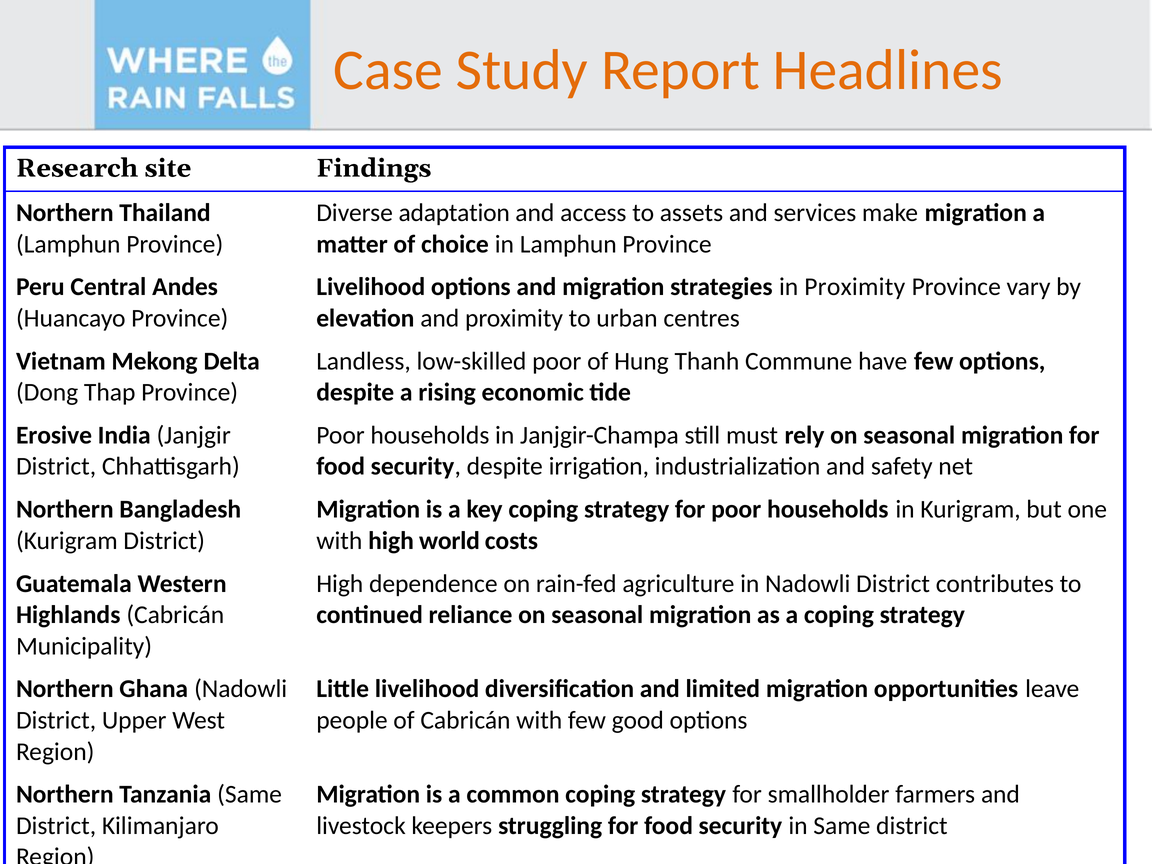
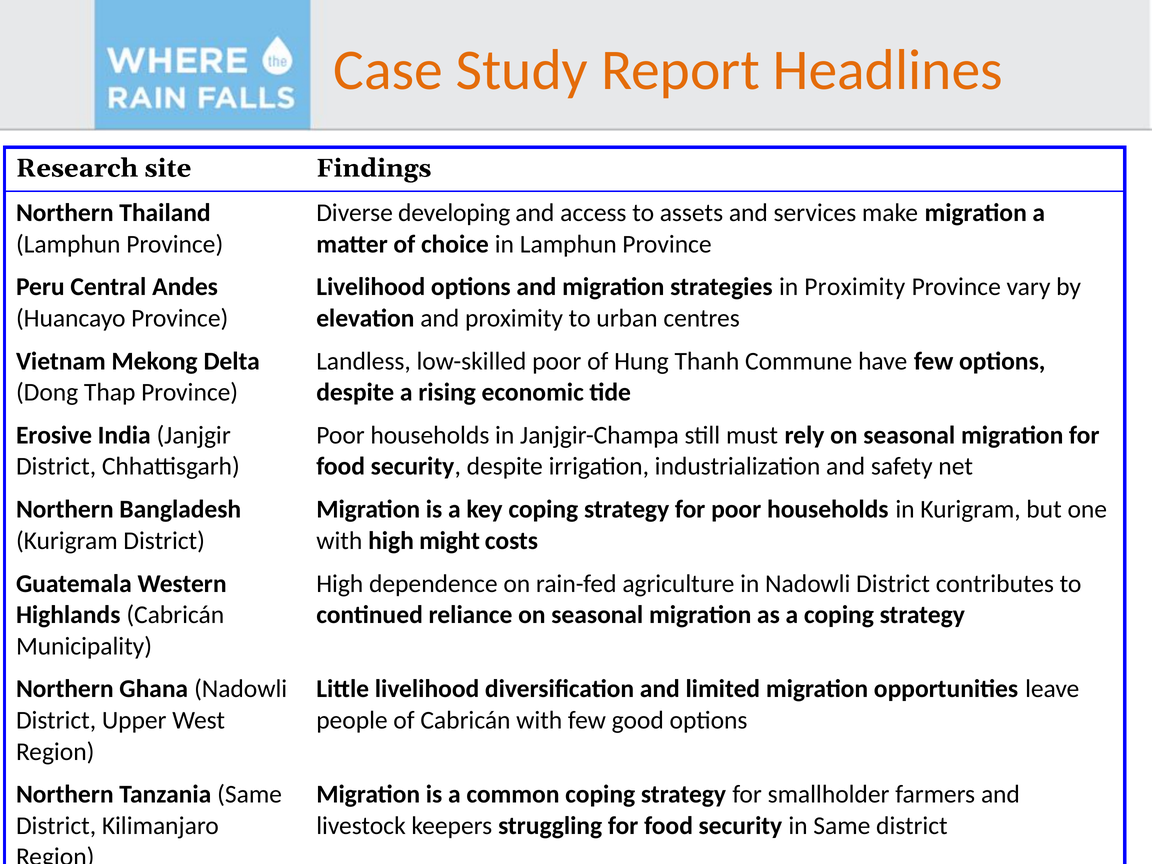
adaptation: adaptation -> developing
world: world -> might
